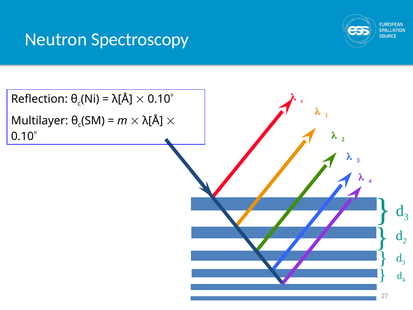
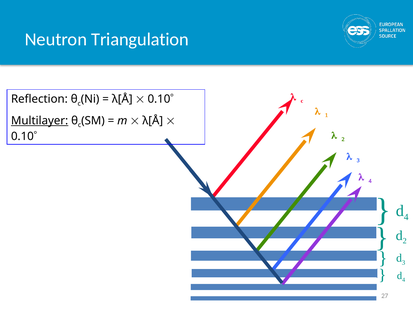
Spectroscopy: Spectroscopy -> Triangulation
Multilayer underline: none -> present
3 at (406, 217): 3 -> 4
